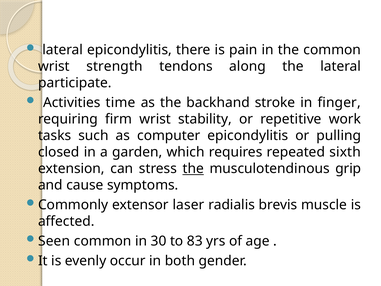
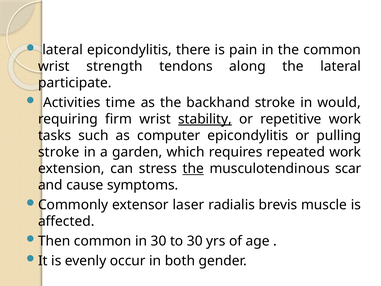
finger: finger -> would
stability underline: none -> present
closed at (59, 152): closed -> stroke
repeated sixth: sixth -> work
grip: grip -> scar
Seen: Seen -> Then
to 83: 83 -> 30
